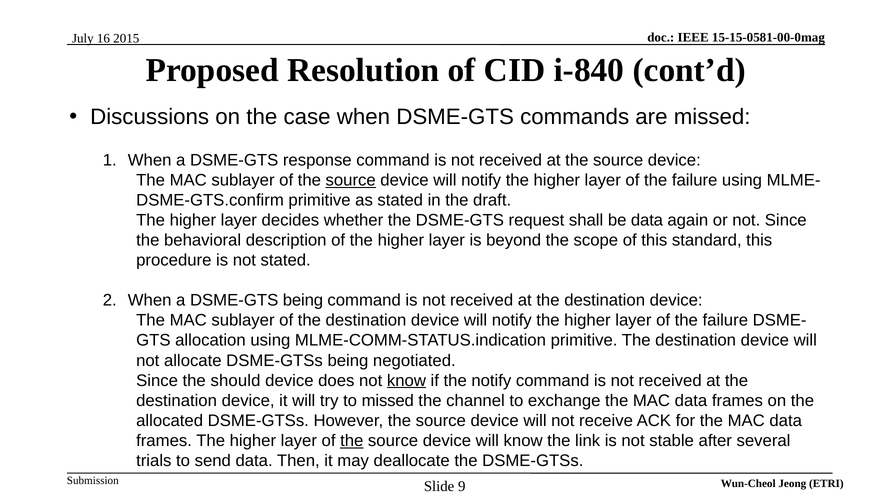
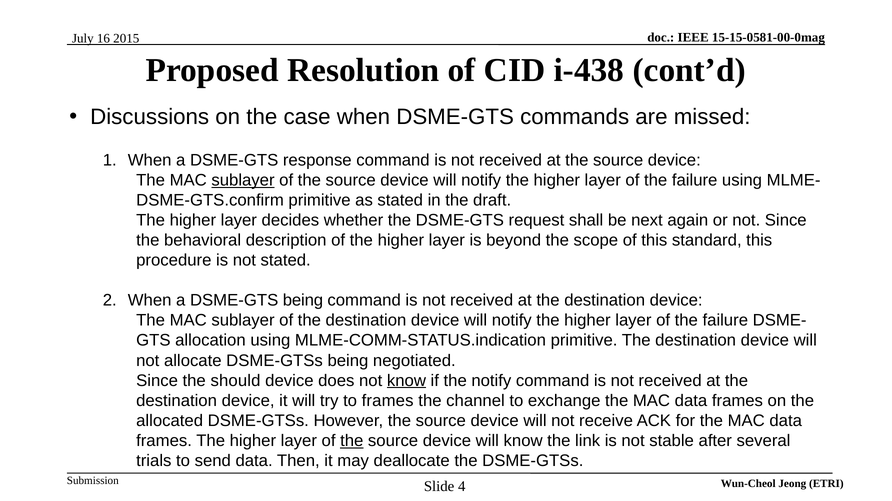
i-840: i-840 -> i-438
sublayer at (243, 180) underline: none -> present
source at (351, 180) underline: present -> none
be data: data -> next
to missed: missed -> frames
9: 9 -> 4
